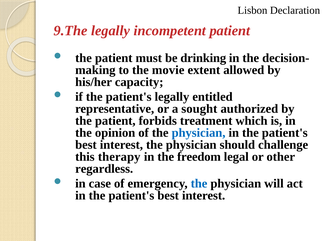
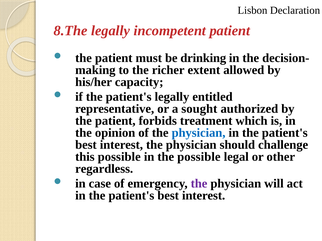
9.The: 9.The -> 8.The
movie: movie -> richer
this therapy: therapy -> possible
the freedom: freedom -> possible
the at (199, 184) colour: blue -> purple
